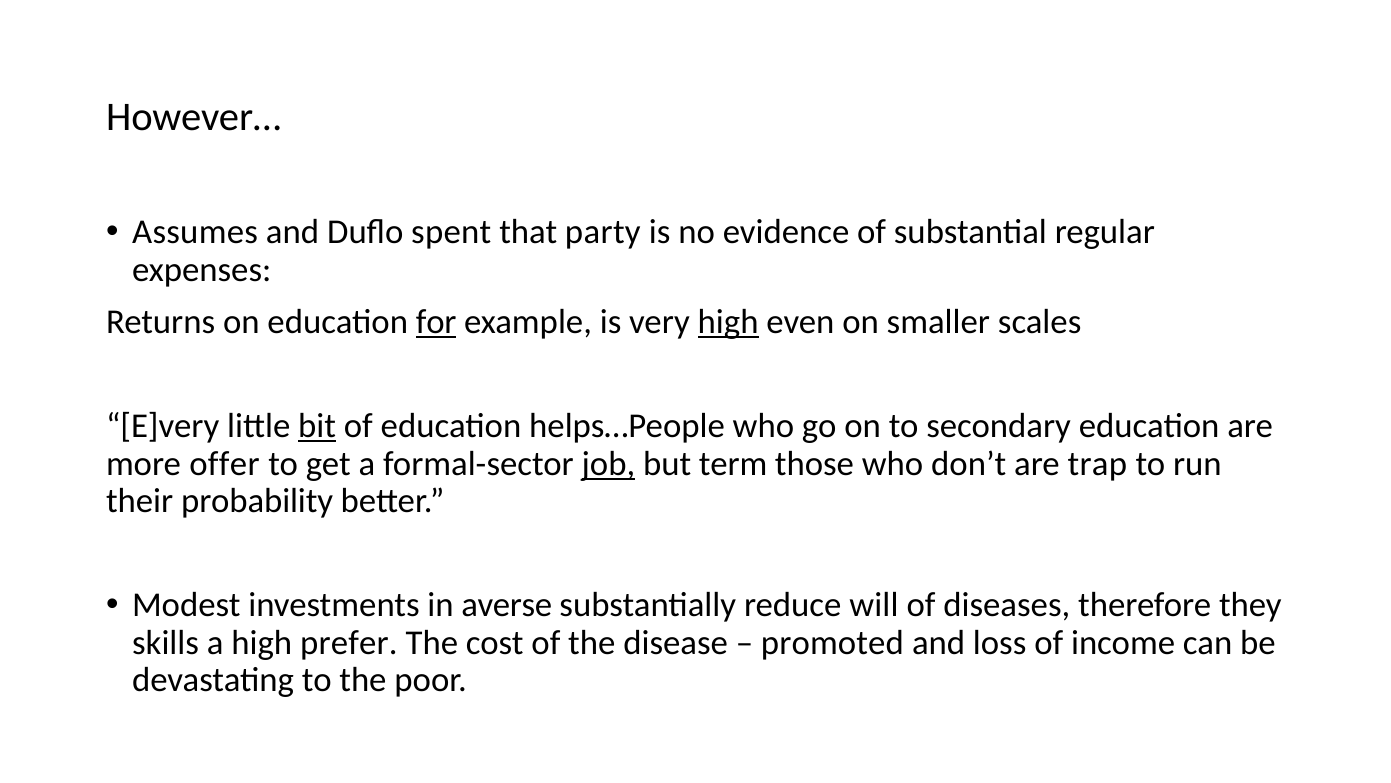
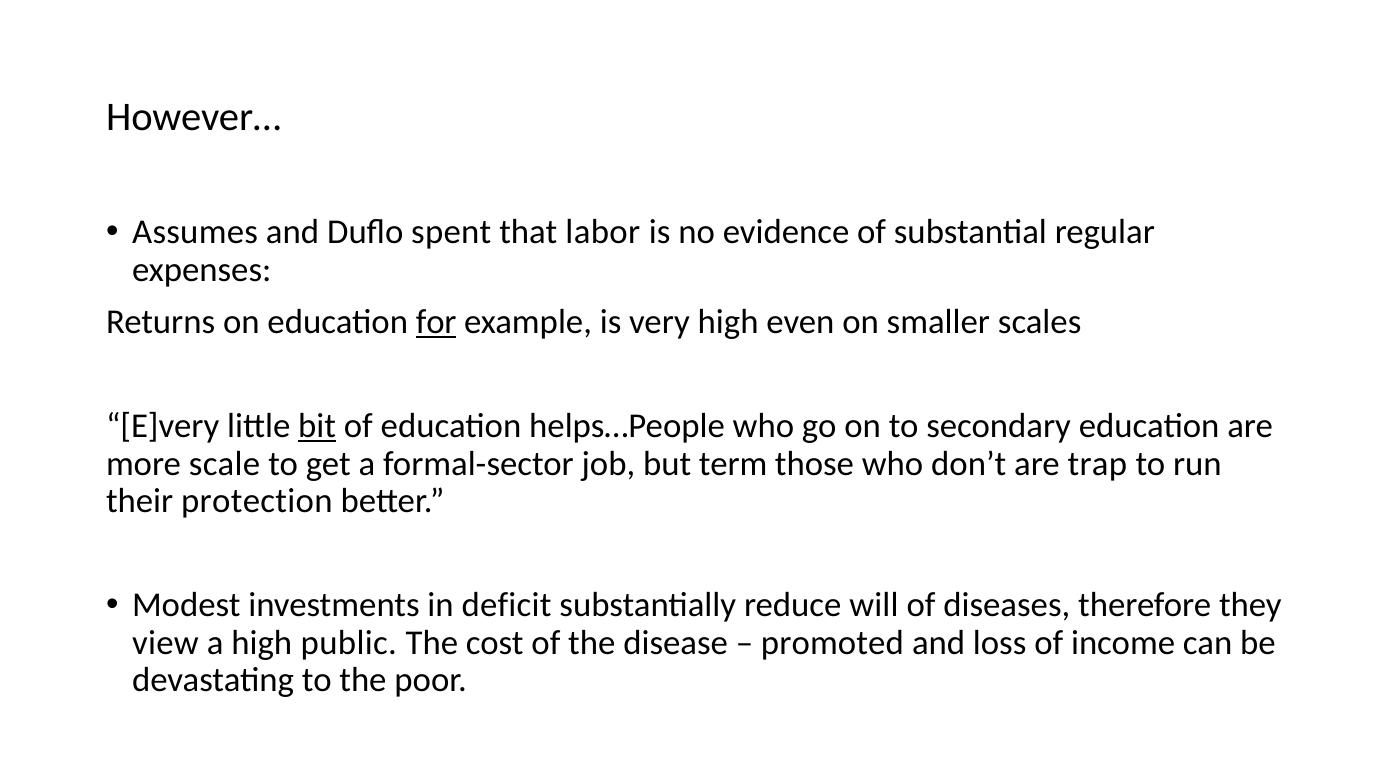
party: party -> labor
high at (728, 322) underline: present -> none
offer: offer -> scale
job underline: present -> none
probability: probability -> protection
averse: averse -> deficit
skills: skills -> view
prefer: prefer -> public
